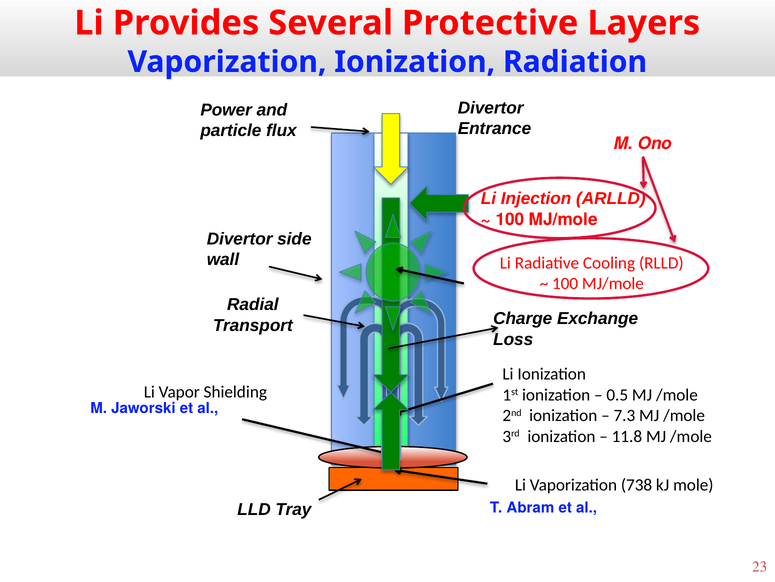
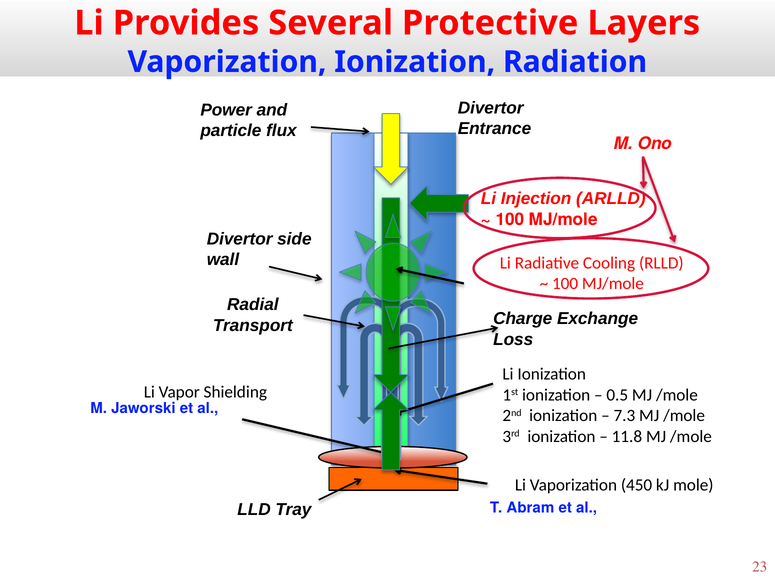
738: 738 -> 450
